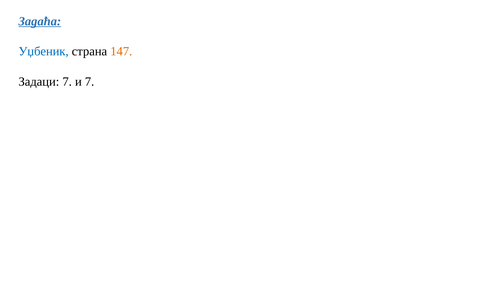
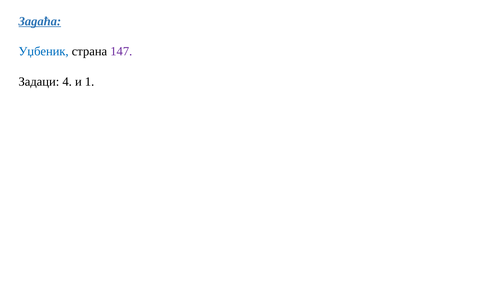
147 colour: orange -> purple
Задаци 7: 7 -> 4
и 7: 7 -> 1
